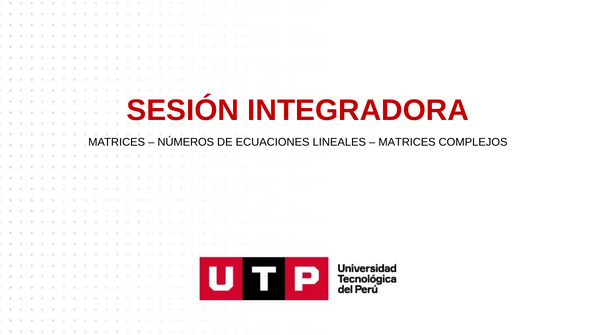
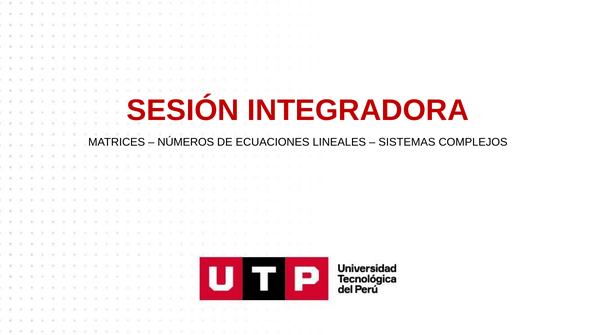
MATRICES at (407, 142): MATRICES -> SISTEMAS
